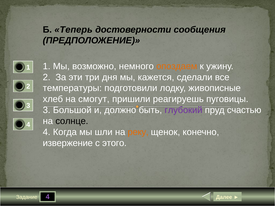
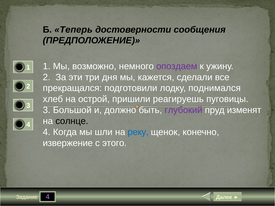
опоздаем colour: orange -> purple
температуры: температуры -> прекращался
живописные: живописные -> поднимался
смогут: смогут -> острой
счастью: счастью -> изменят
реку colour: orange -> blue
